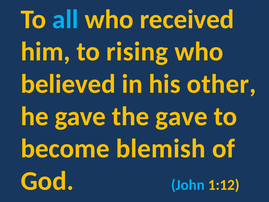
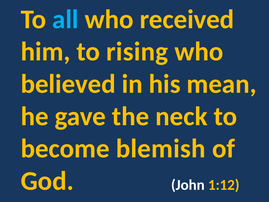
other: other -> mean
the gave: gave -> neck
John colour: light blue -> white
